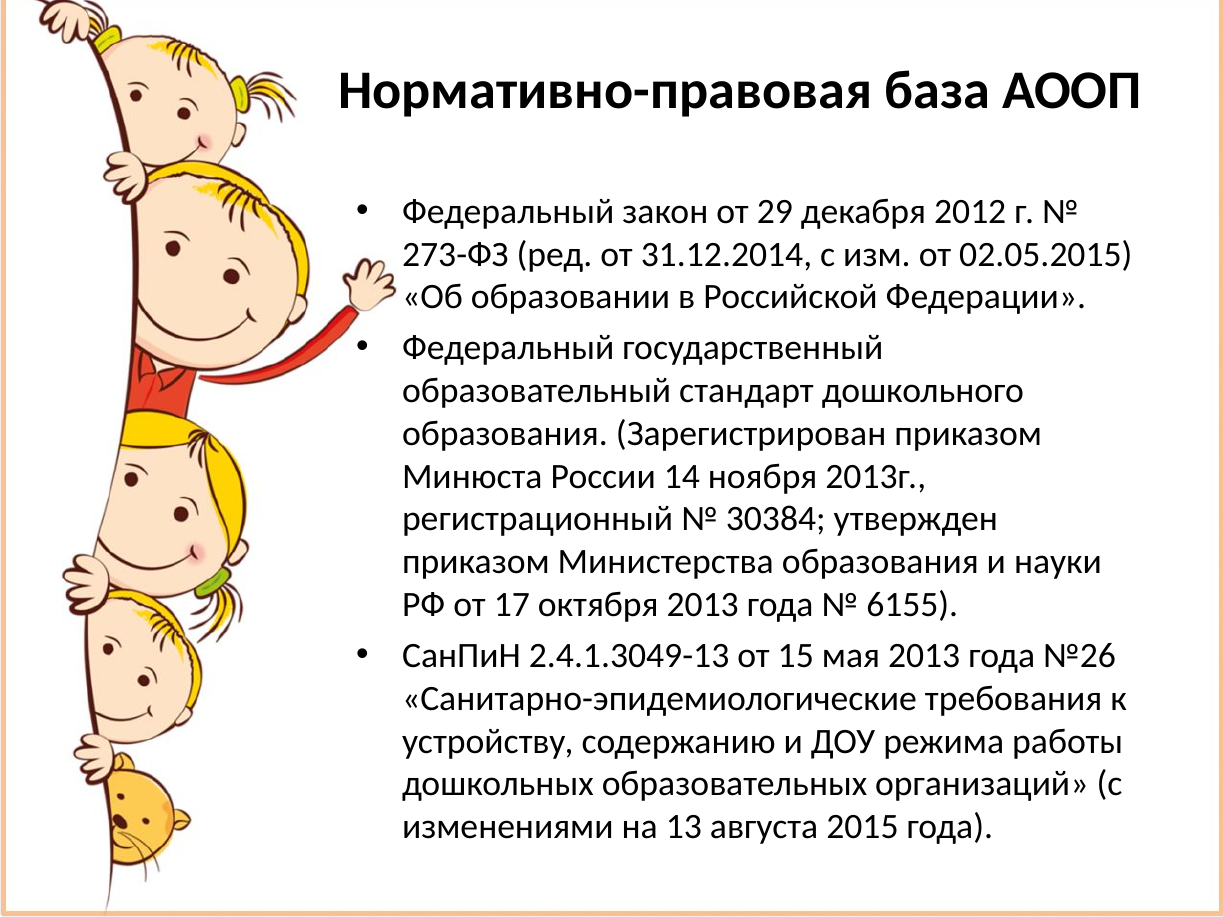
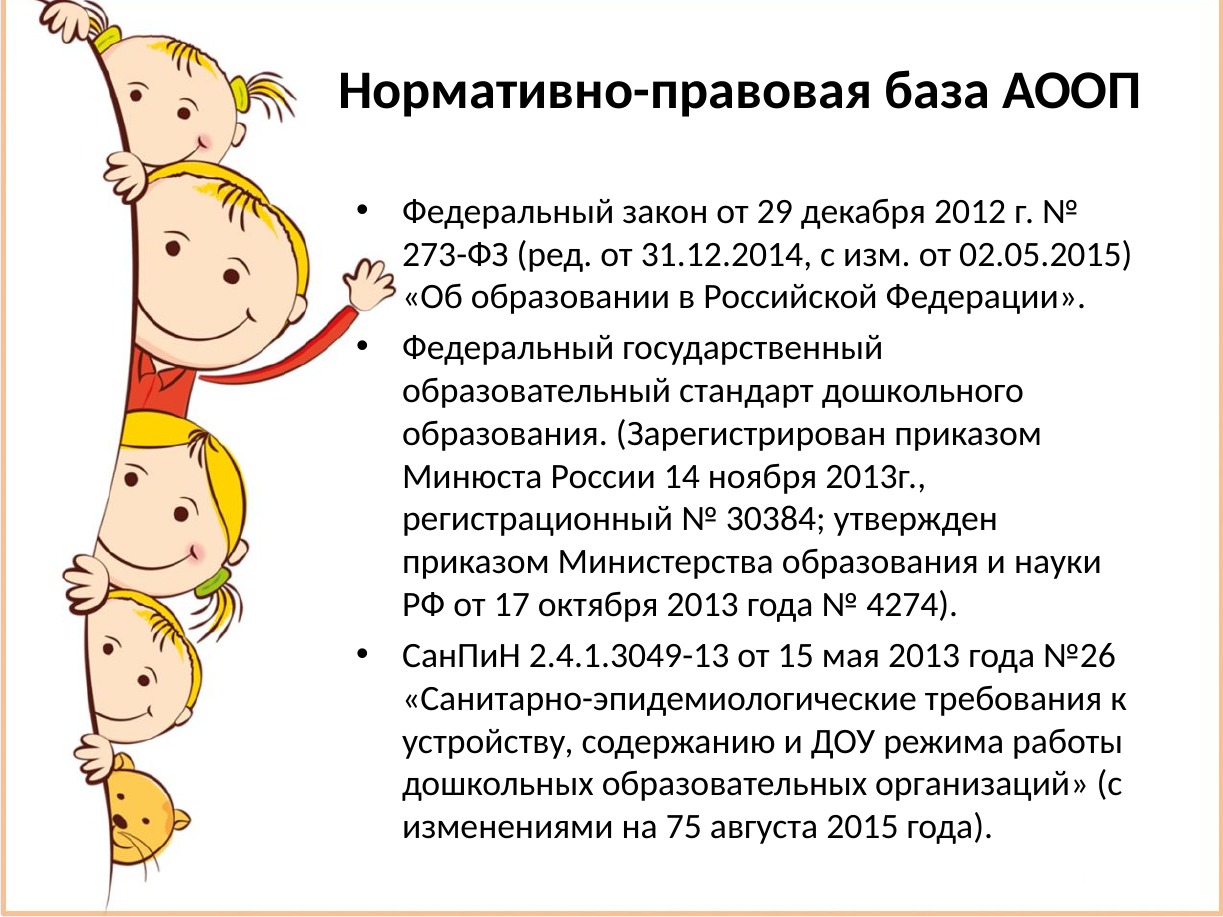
6155: 6155 -> 4274
13: 13 -> 75
